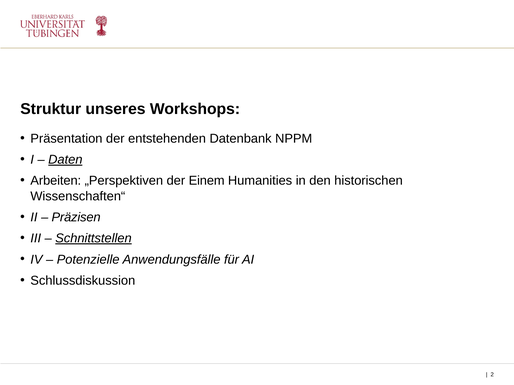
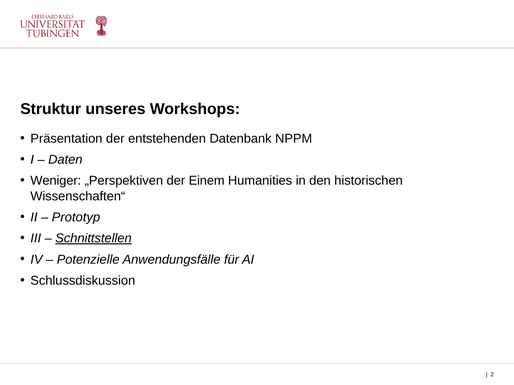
Daten underline: present -> none
Arbeiten: Arbeiten -> Weniger
Präzisen: Präzisen -> Prototyp
